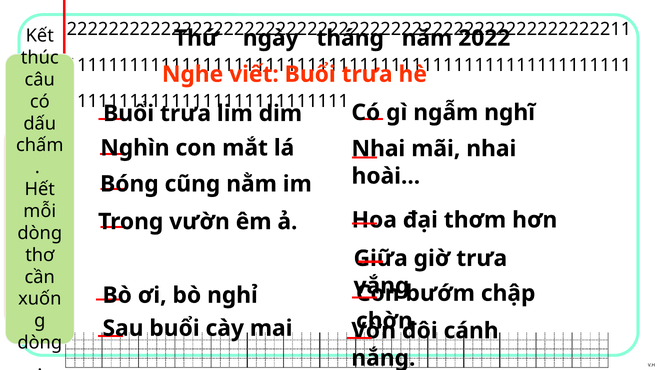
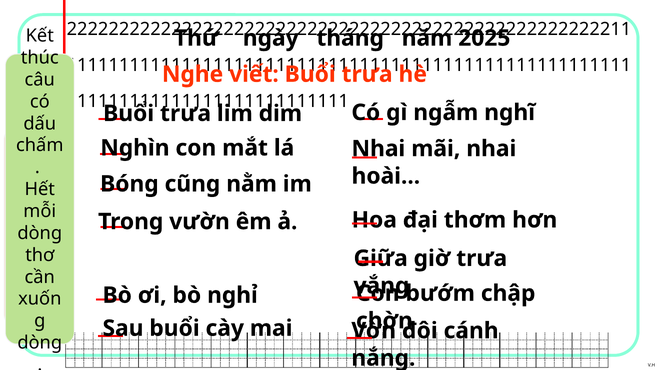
2022: 2022 -> 2025
